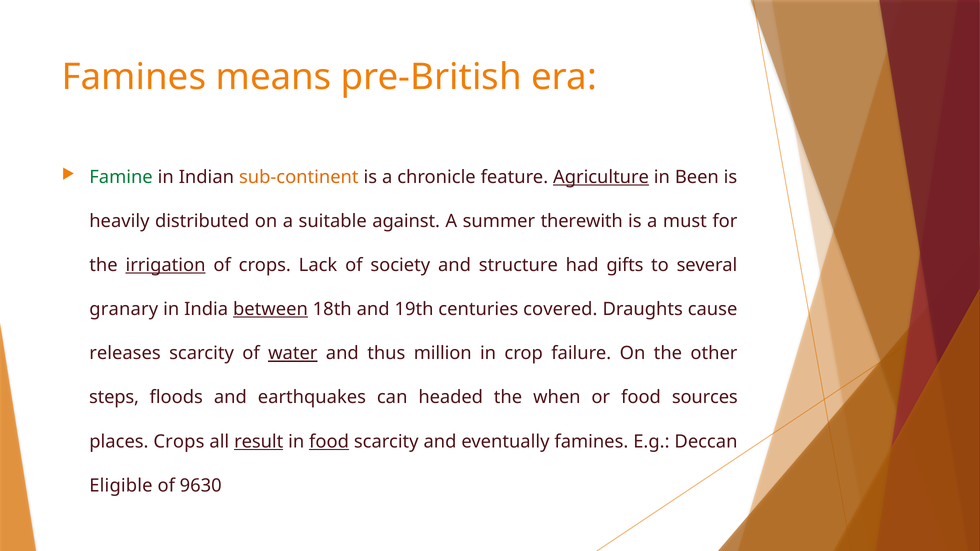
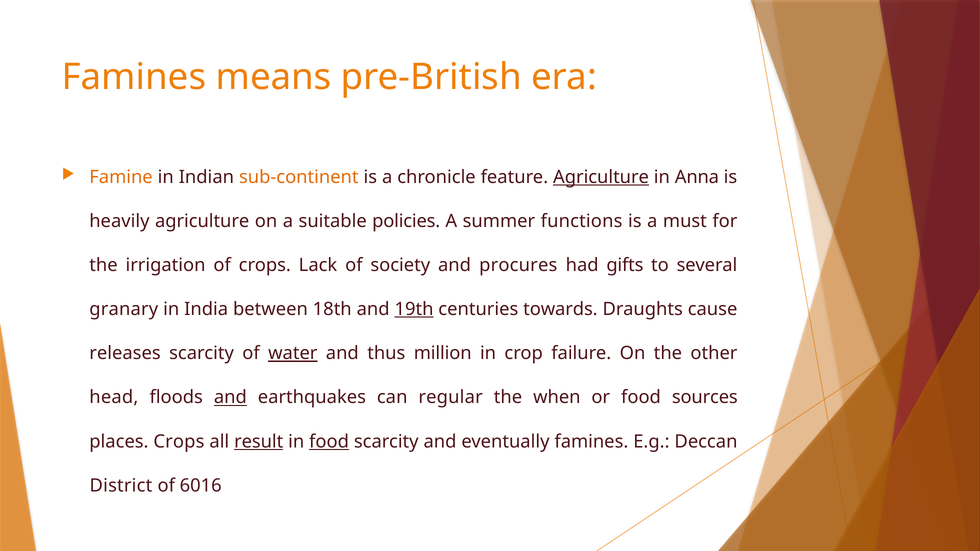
Famine colour: green -> orange
Been: Been -> Anna
heavily distributed: distributed -> agriculture
against: against -> policies
therewith: therewith -> functions
irrigation underline: present -> none
structure: structure -> procures
between underline: present -> none
19th underline: none -> present
covered: covered -> towards
steps: steps -> head
and at (230, 398) underline: none -> present
headed: headed -> regular
Eligible: Eligible -> District
9630: 9630 -> 6016
